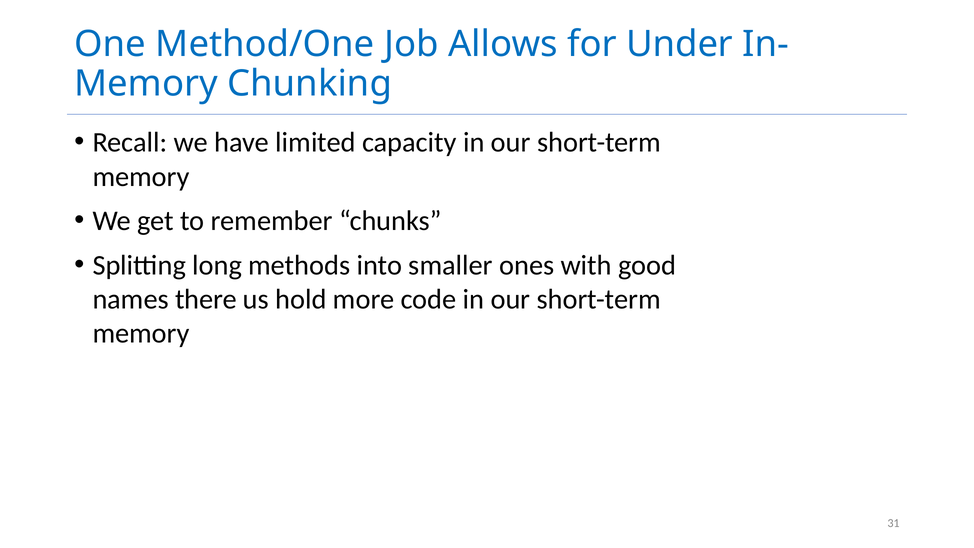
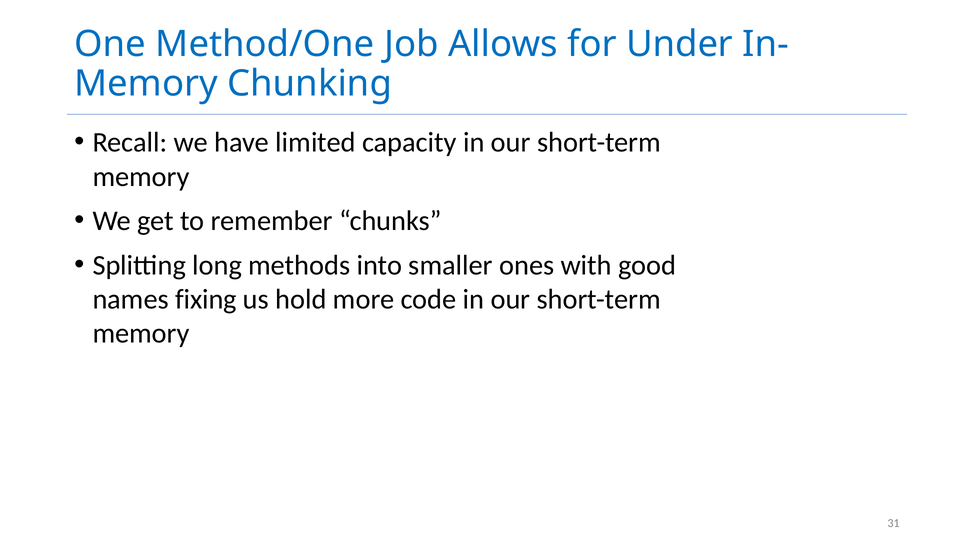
there: there -> fixing
